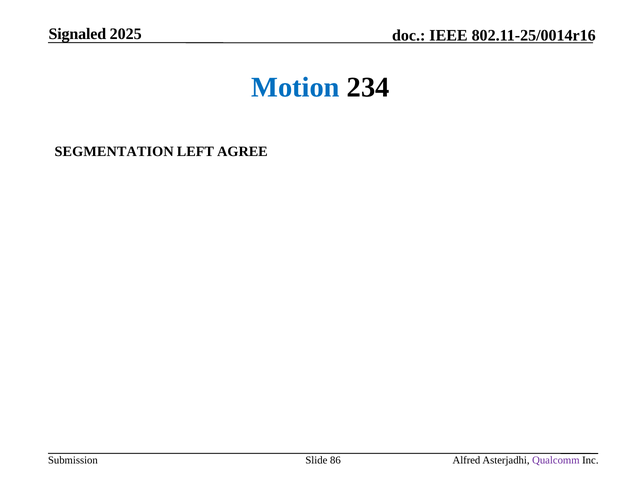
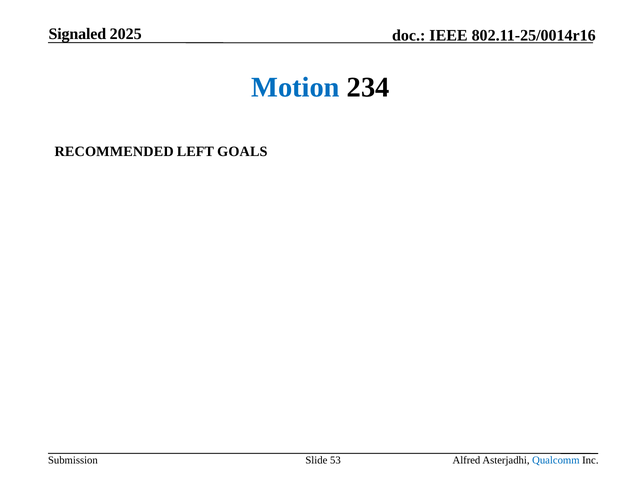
SEGMENTATION: SEGMENTATION -> RECOMMENDED
AGREE: AGREE -> GOALS
86: 86 -> 53
Qualcomm colour: purple -> blue
